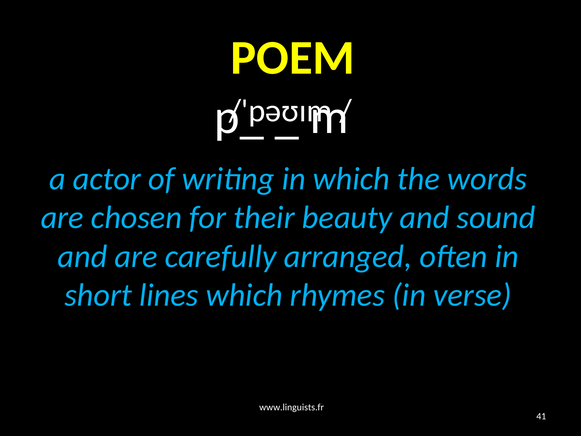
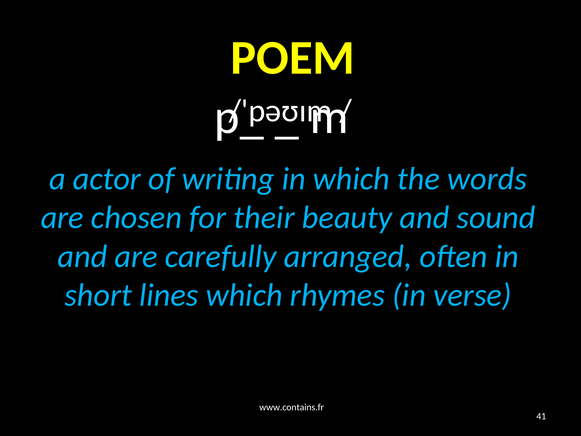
www.linguists.fr: www.linguists.fr -> www.contains.fr
